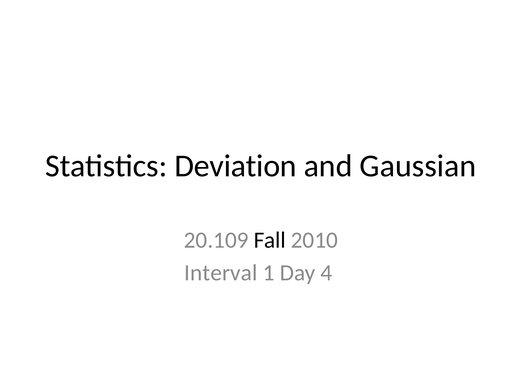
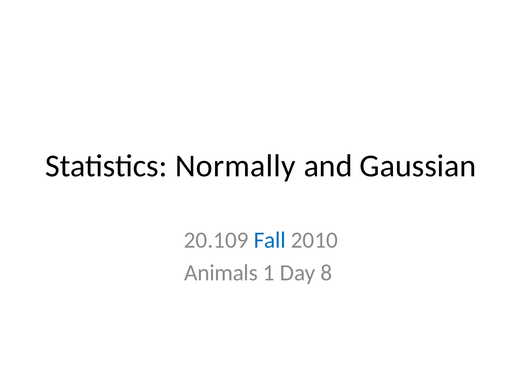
Deviation: Deviation -> Normally
Fall colour: black -> blue
Interval: Interval -> Animals
4: 4 -> 8
